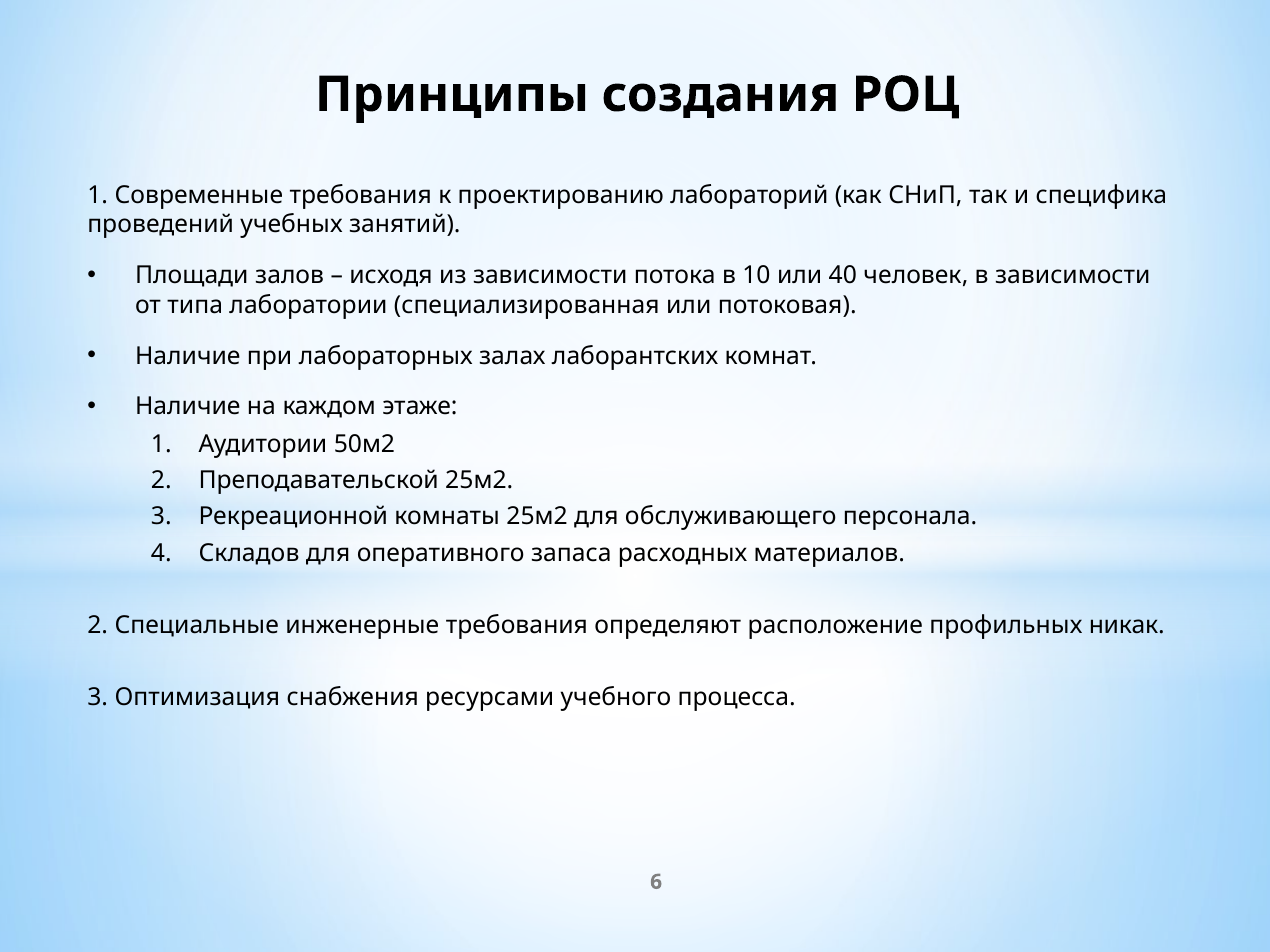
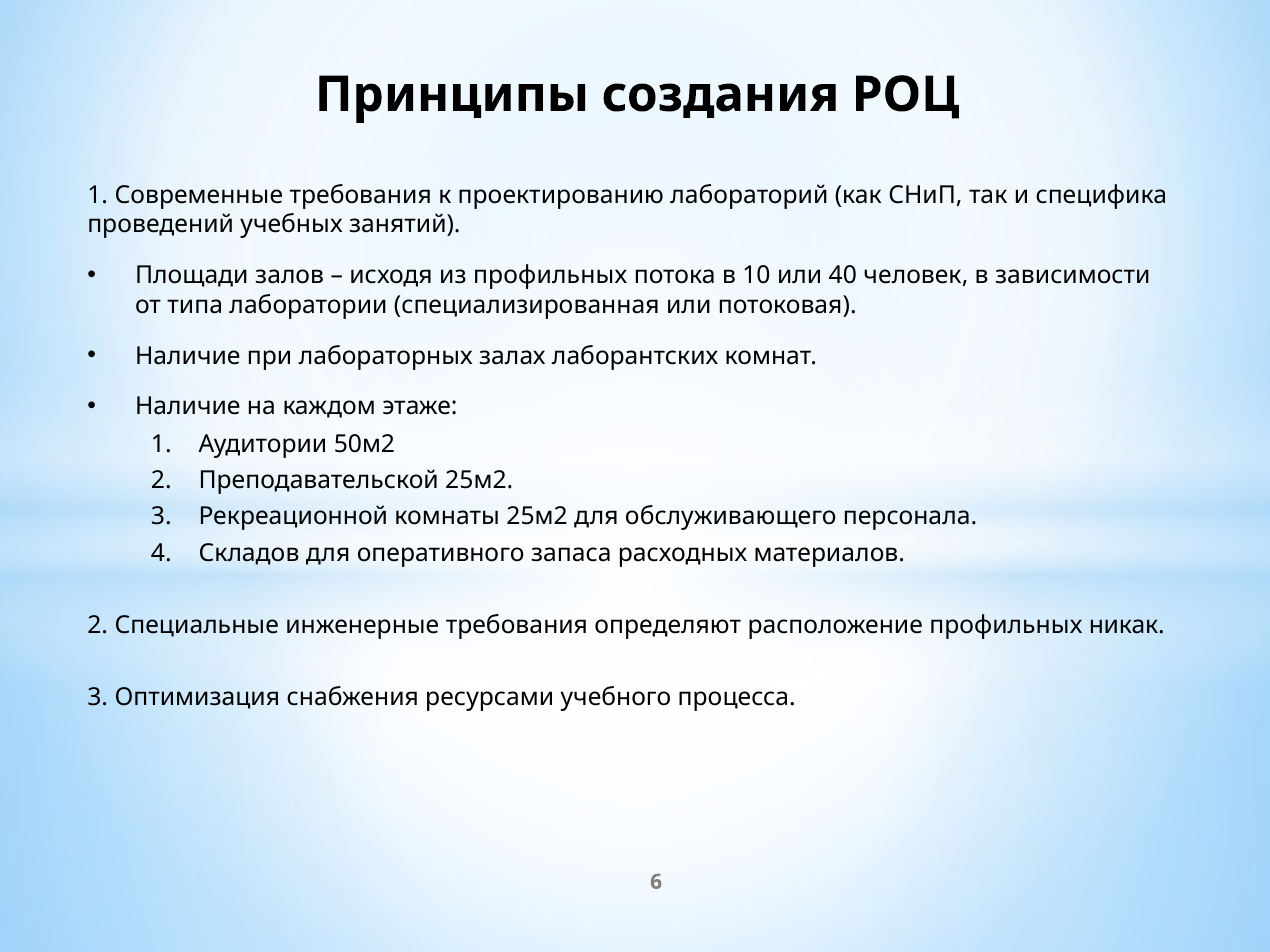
из зависимости: зависимости -> профильных
